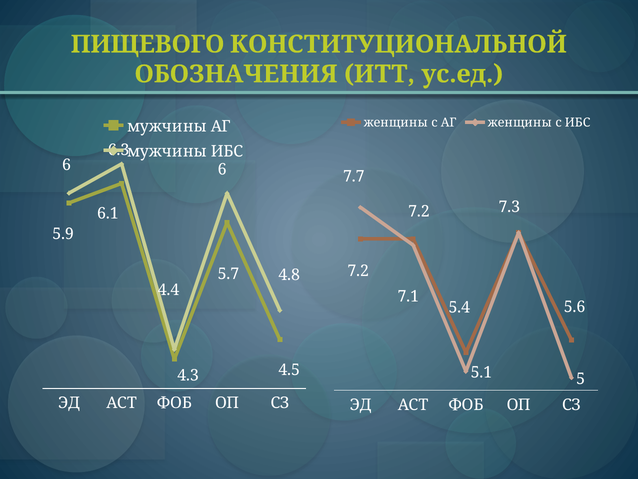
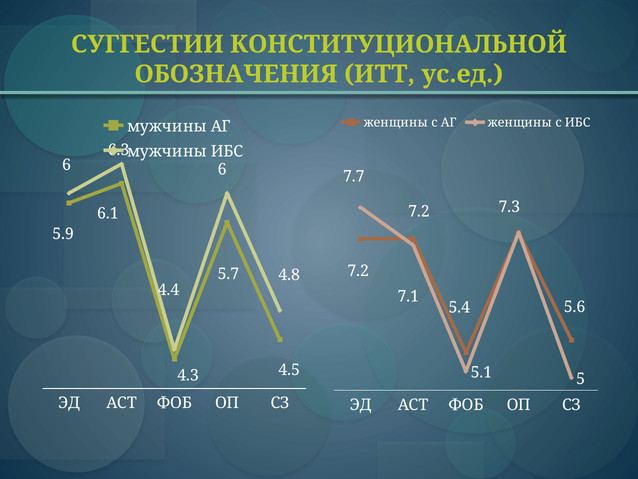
ПИЩЕВОГО: ПИЩЕВОГО -> СУГГЕСТИИ
